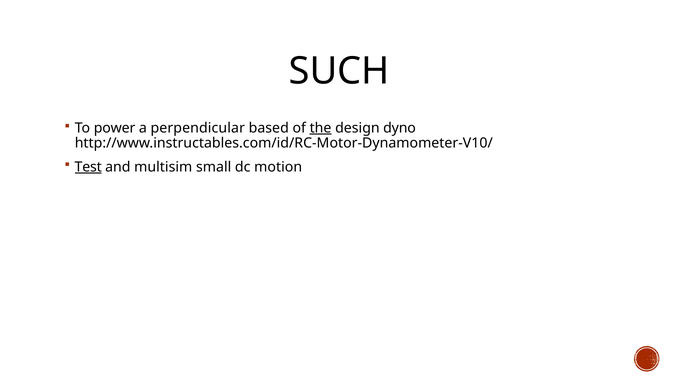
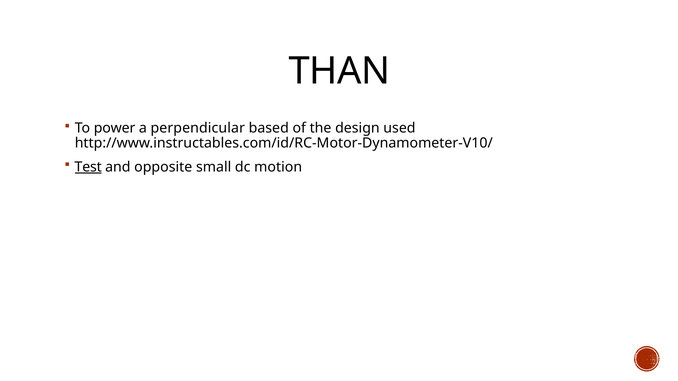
SUCH: SUCH -> THAN
the underline: present -> none
dyno: dyno -> used
multisim: multisim -> opposite
